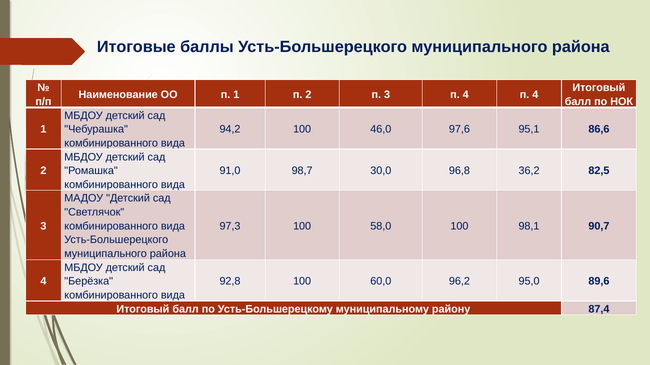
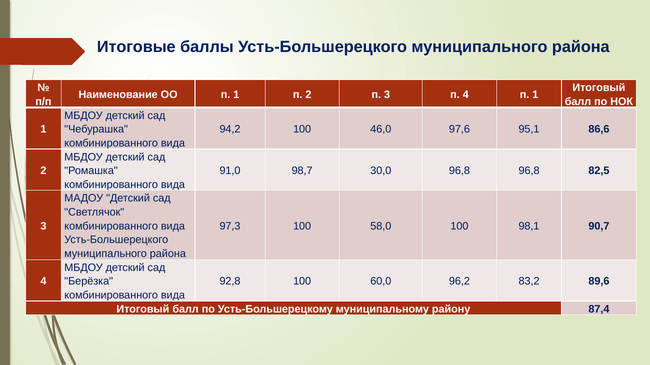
4 п 4: 4 -> 1
96,8 36,2: 36,2 -> 96,8
95,0: 95,0 -> 83,2
